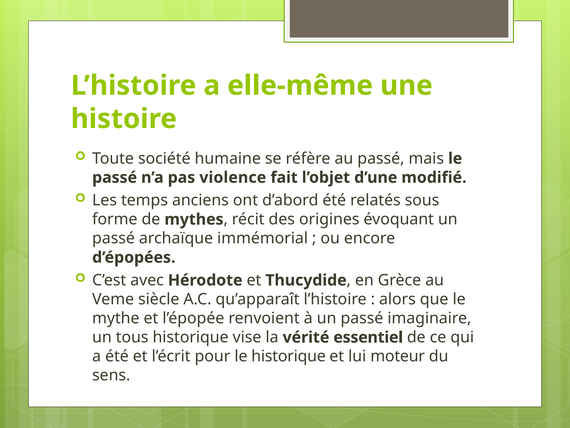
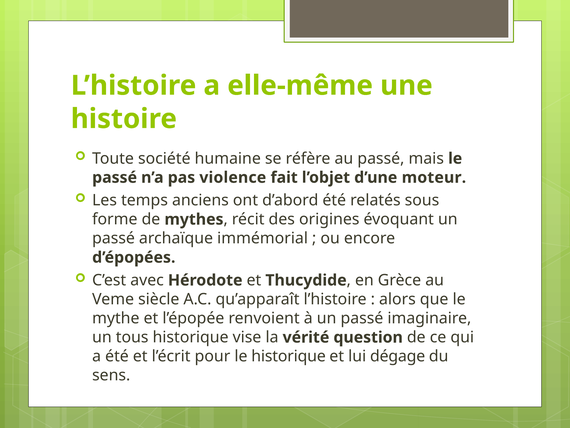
modifié: modifié -> moteur
essentiel: essentiel -> question
moteur: moteur -> dégage
